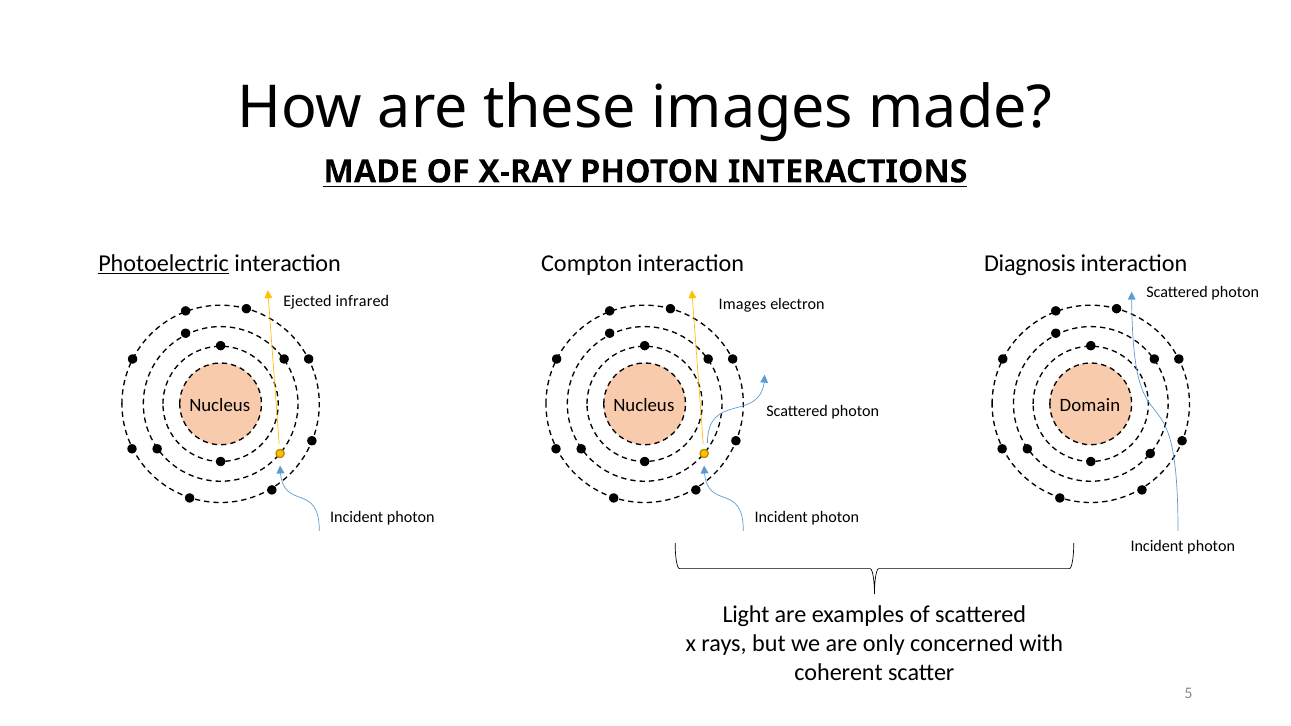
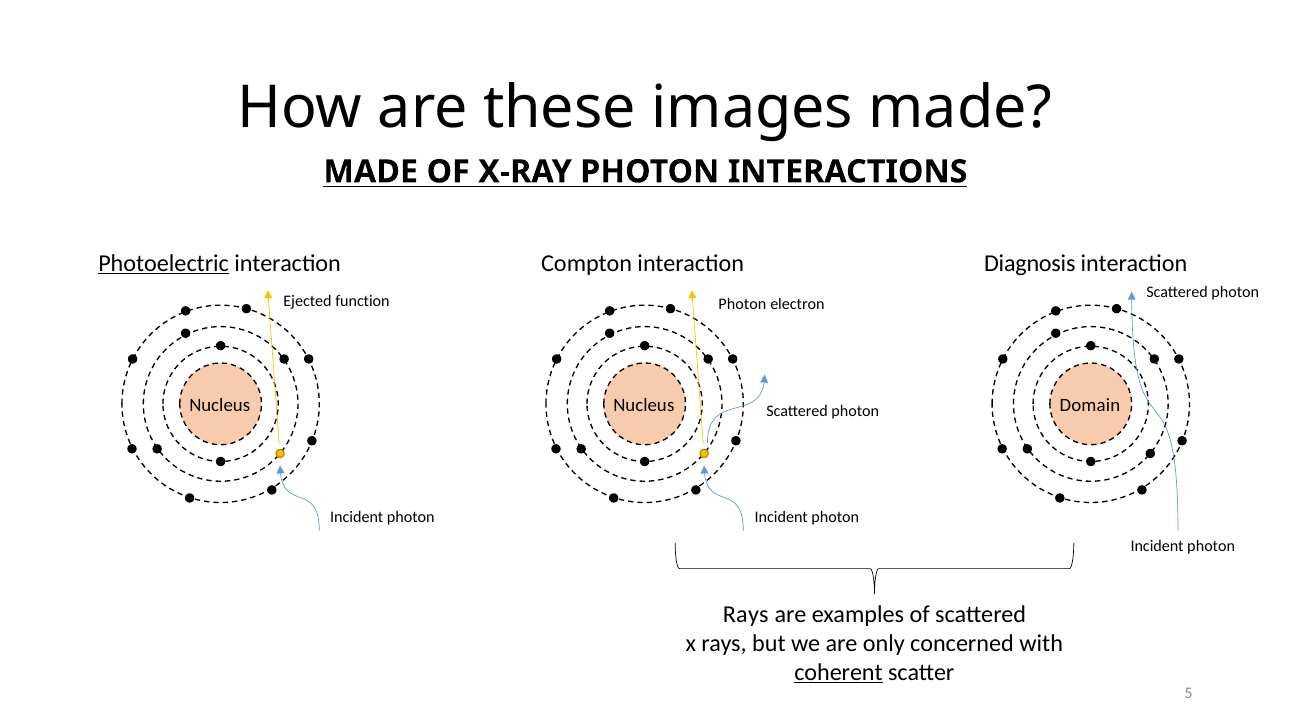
infrared: infrared -> function
Images at (742, 305): Images -> Photon
Light at (746, 614): Light -> Rays
coherent underline: none -> present
